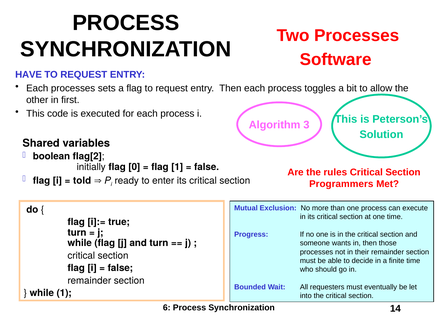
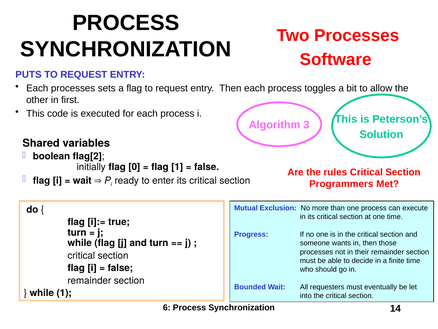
HAVE: HAVE -> PUTS
told at (82, 180): told -> wait
